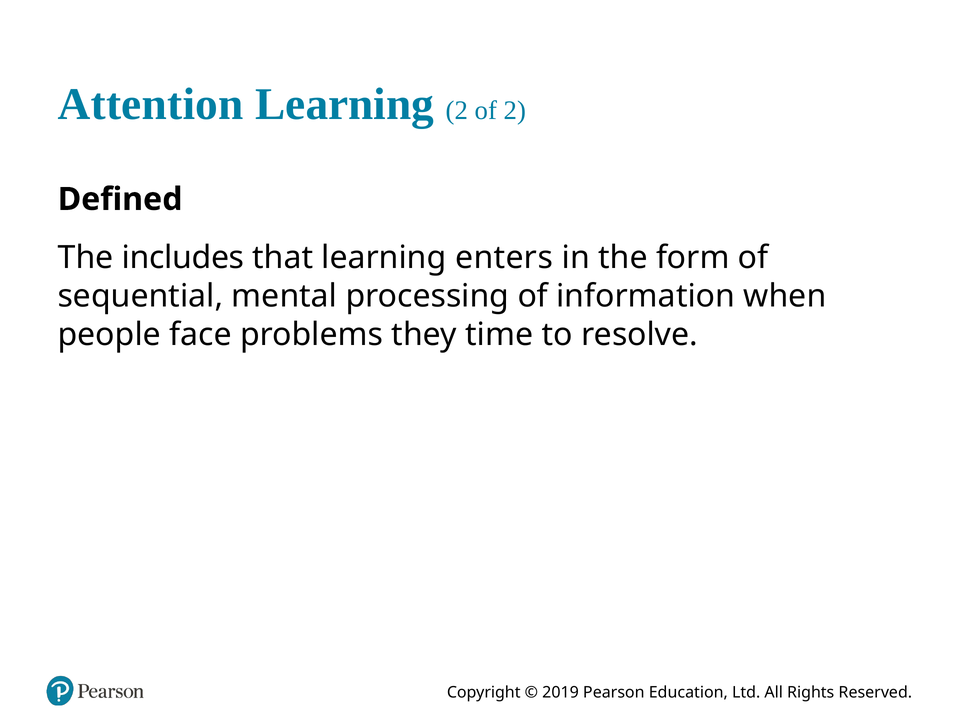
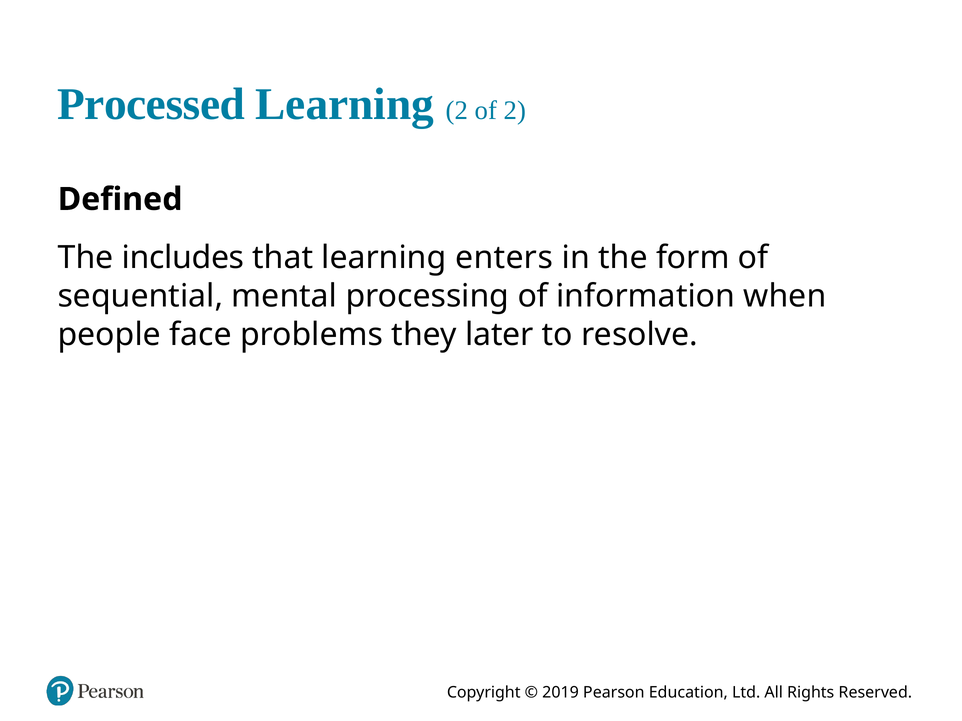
Attention: Attention -> Processed
time: time -> later
